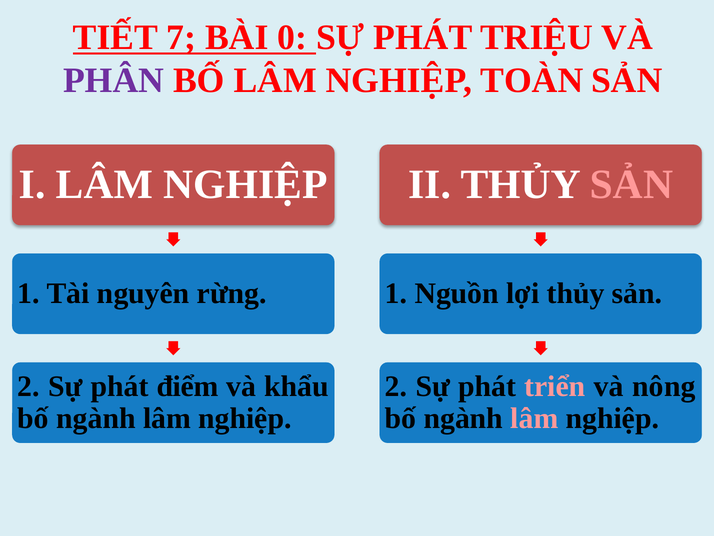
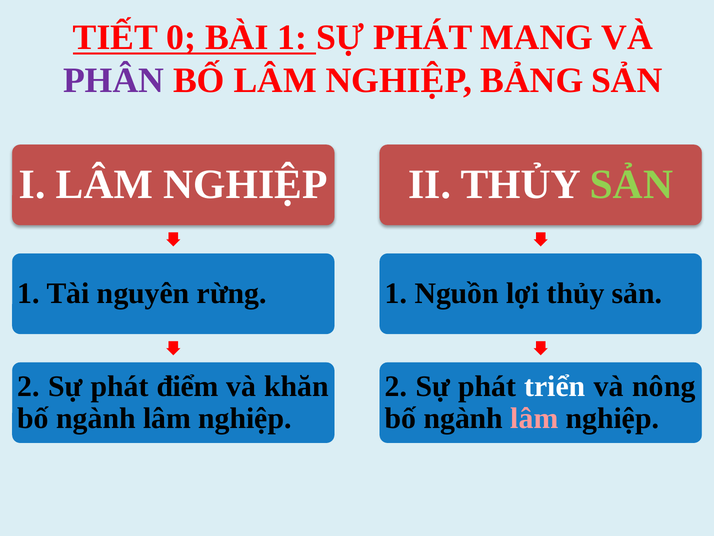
7: 7 -> 0
BÀI 0: 0 -> 1
TRIỆU: TRIỆU -> MANG
TOÀN: TOÀN -> BẢNG
SẢN at (631, 184) colour: pink -> light green
khẩu: khẩu -> khăn
triển colour: pink -> white
